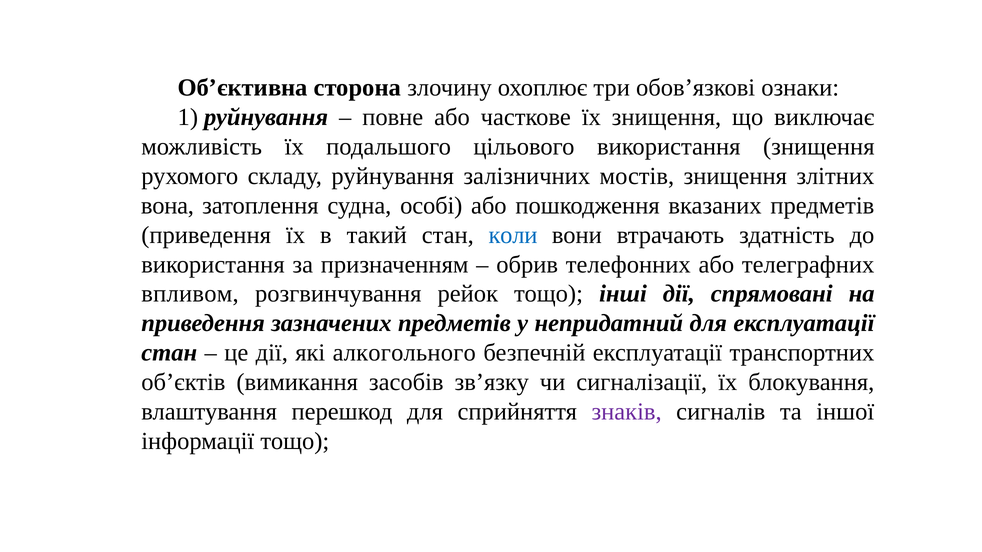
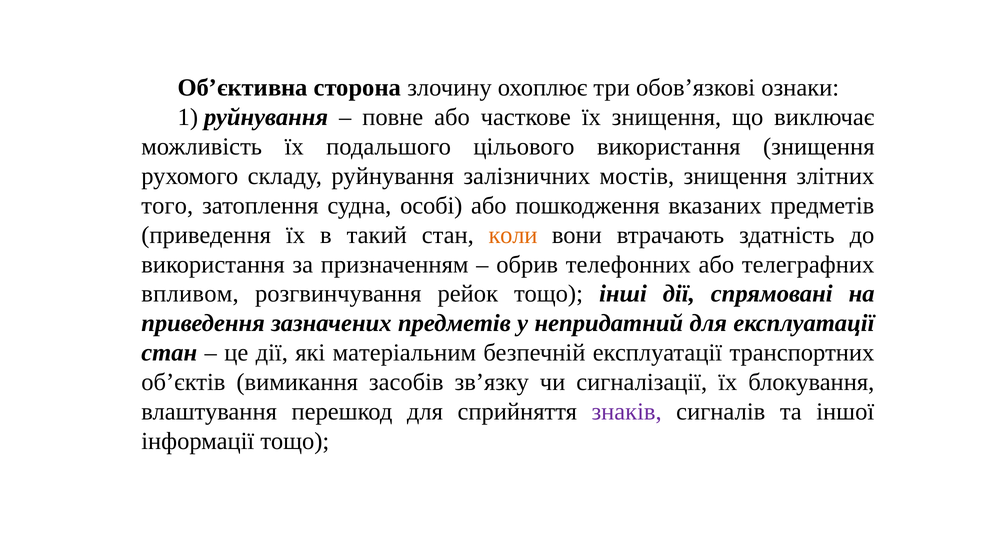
вона: вона -> того
коли colour: blue -> orange
алкогольного: алкогольного -> матеріальним
